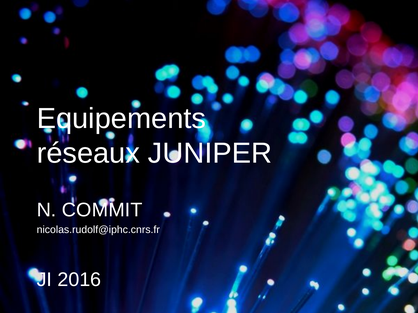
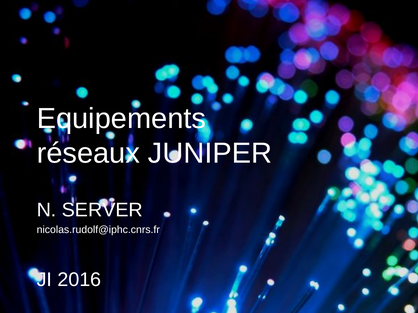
COMMIT: COMMIT -> SERVER
